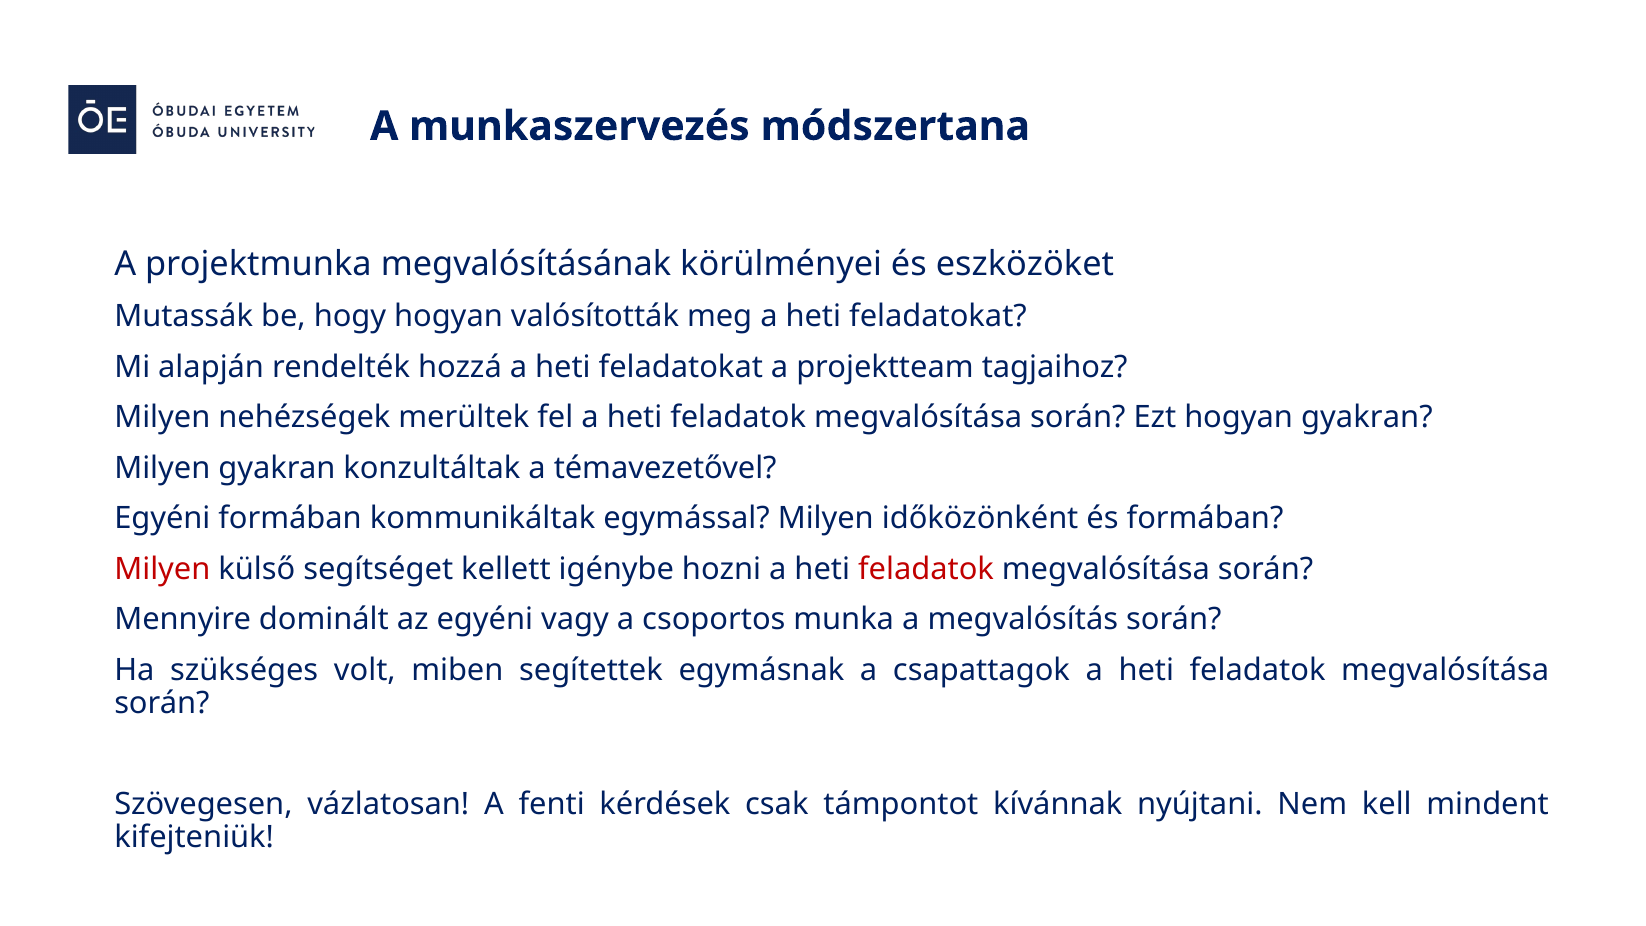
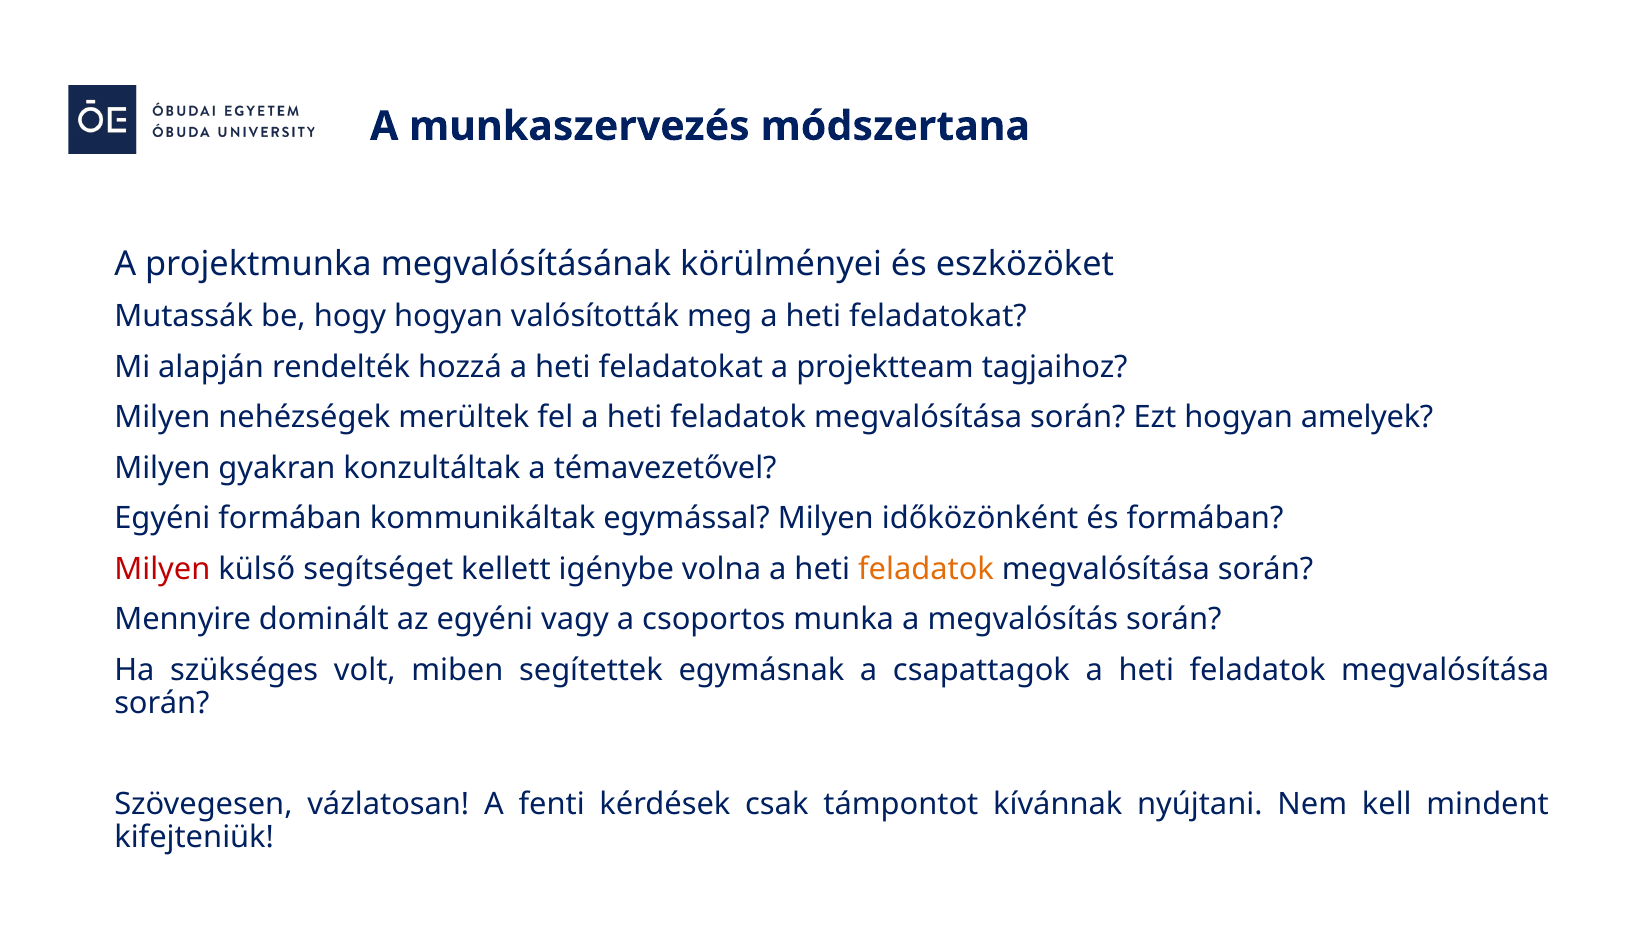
hogyan gyakran: gyakran -> amelyek
hozni: hozni -> volna
feladatok at (926, 569) colour: red -> orange
